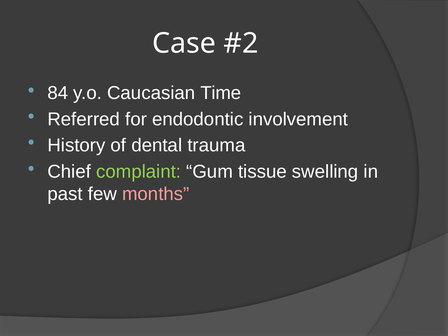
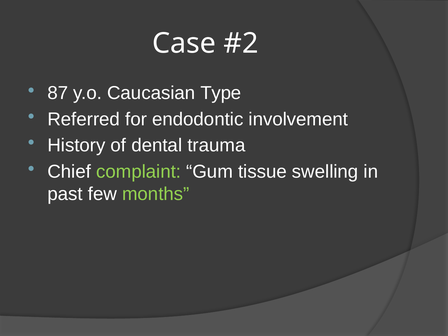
84: 84 -> 87
Time: Time -> Type
months colour: pink -> light green
